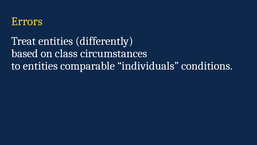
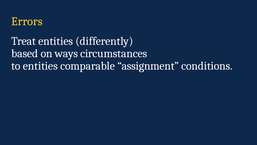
class: class -> ways
individuals: individuals -> assignment
